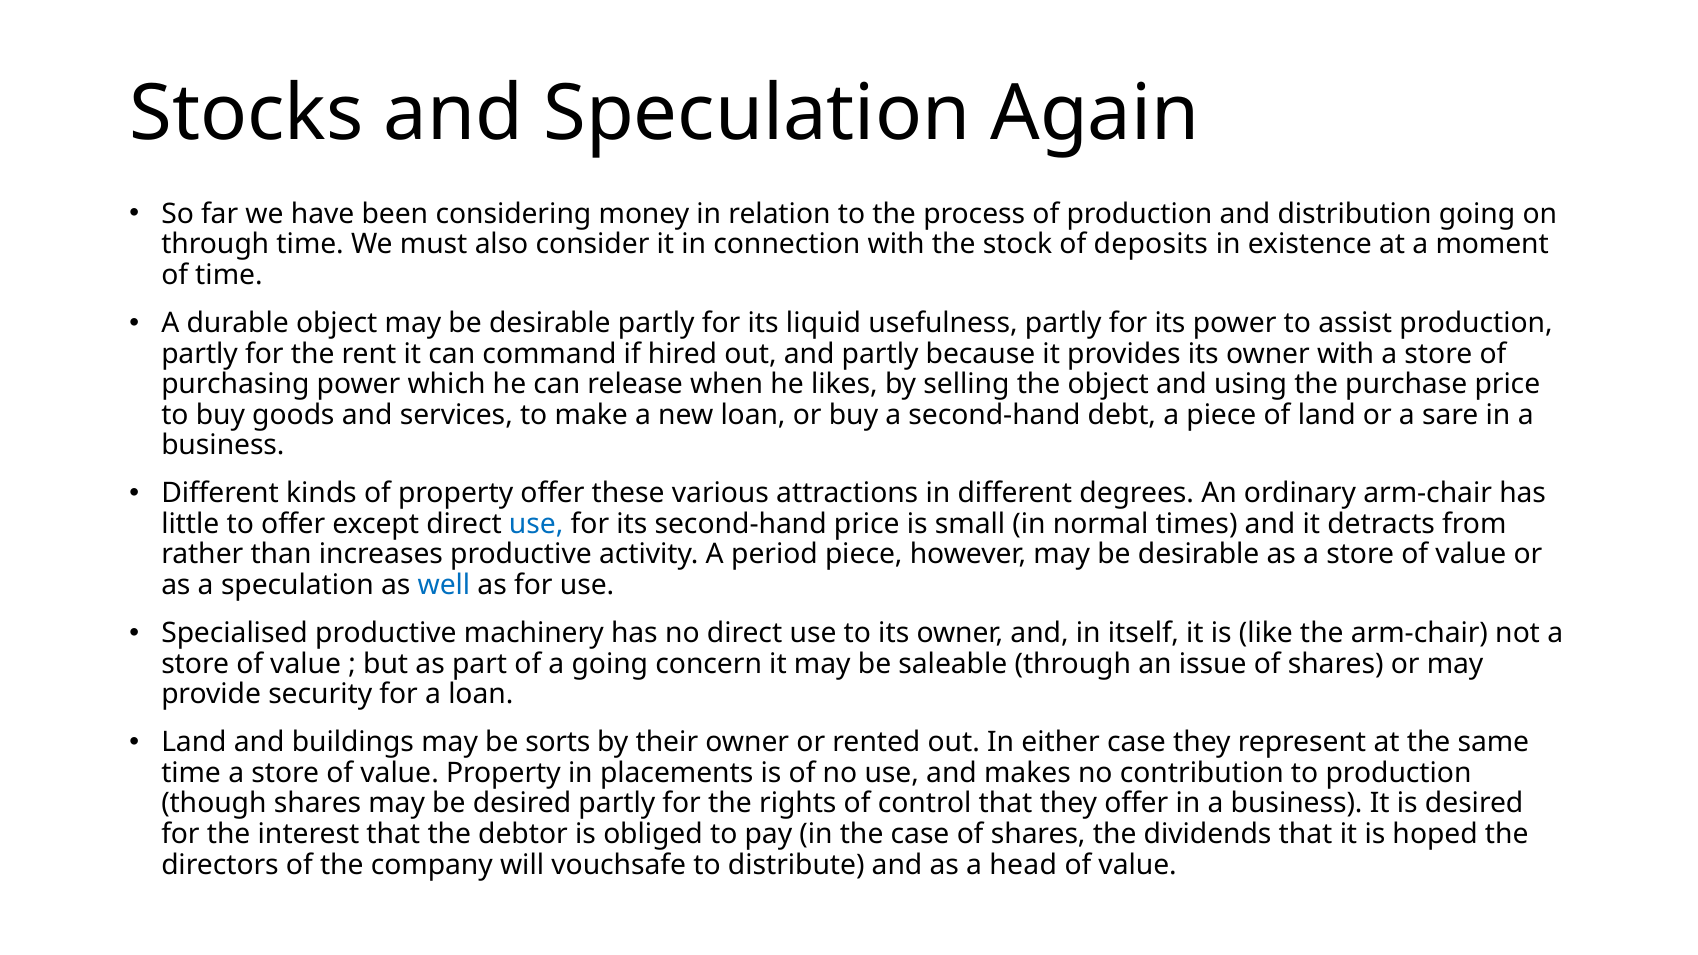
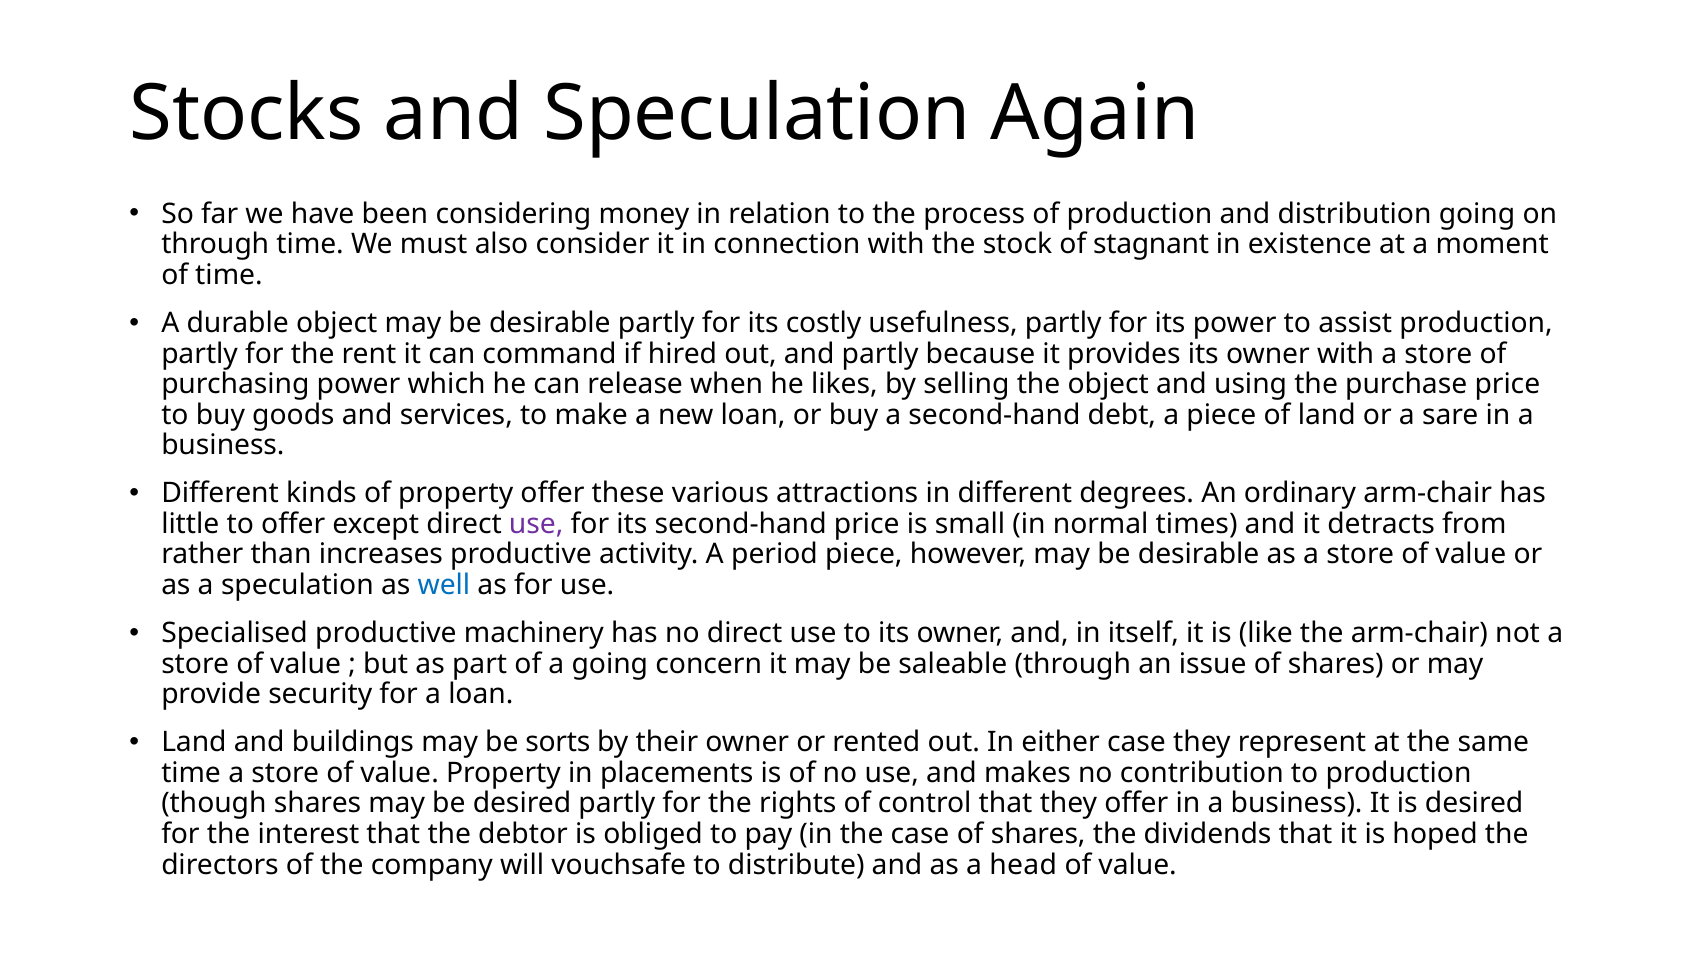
deposits: deposits -> stagnant
liquid: liquid -> costly
use at (536, 524) colour: blue -> purple
